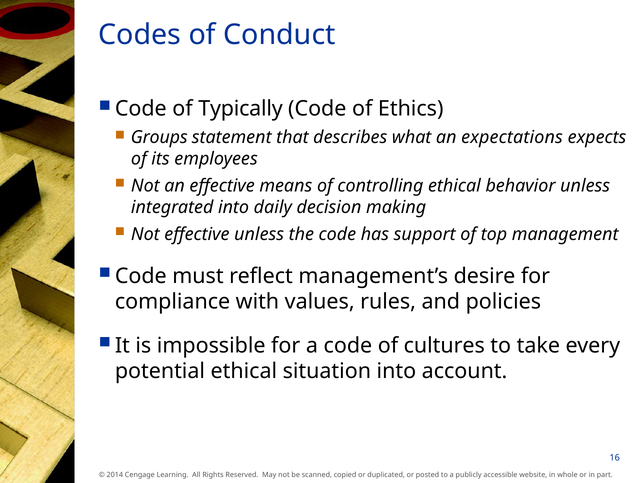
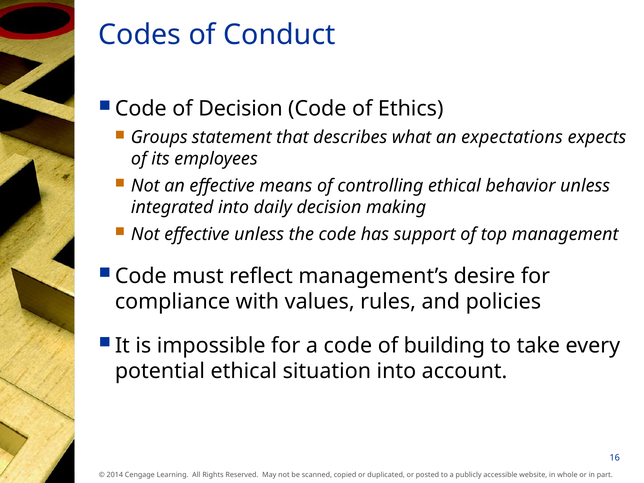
of Typically: Typically -> Decision
cultures: cultures -> building
